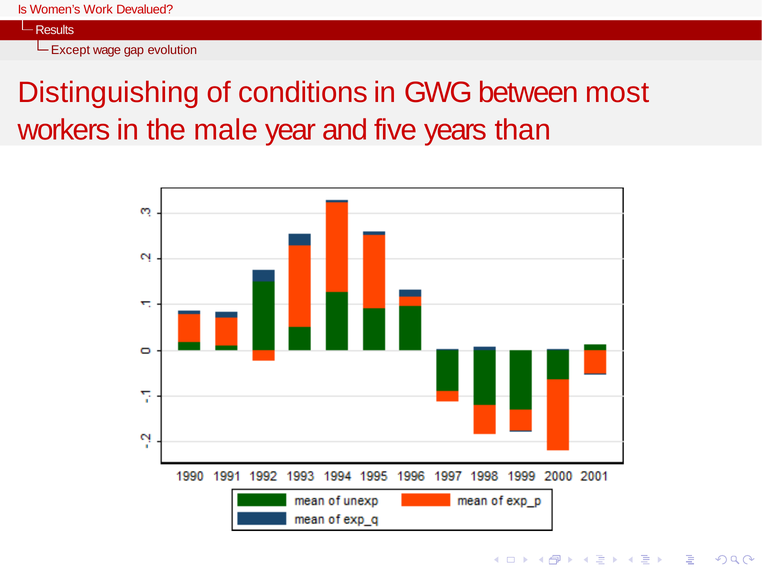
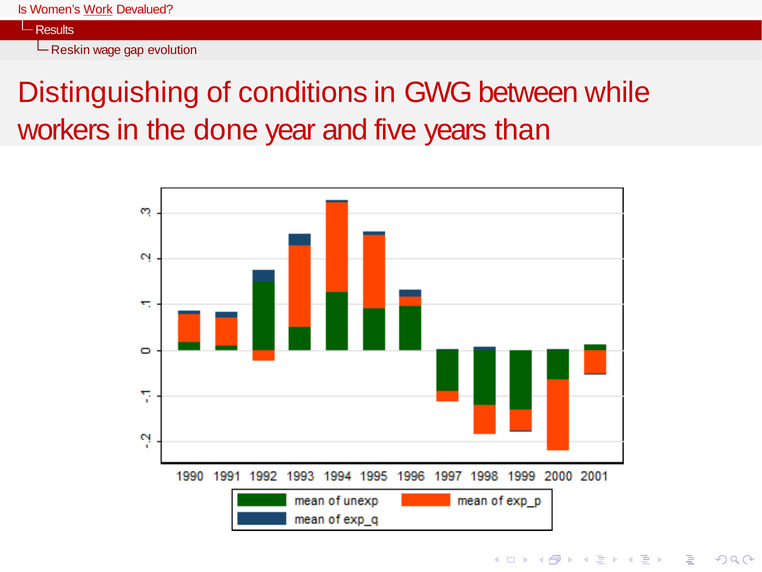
Work underline: none -> present
Except: Except -> Reskin
most: most -> while
male: male -> done
